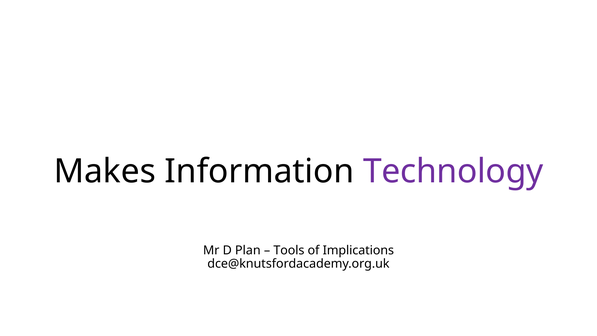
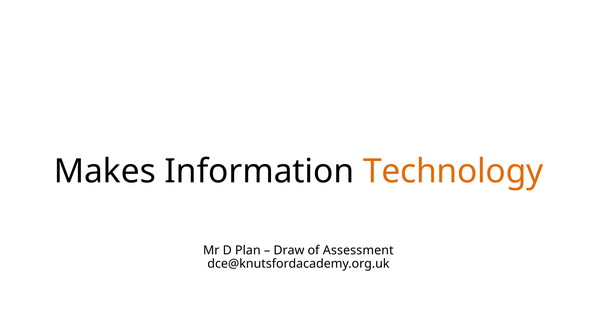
Technology colour: purple -> orange
Tools: Tools -> Draw
Implications: Implications -> Assessment
